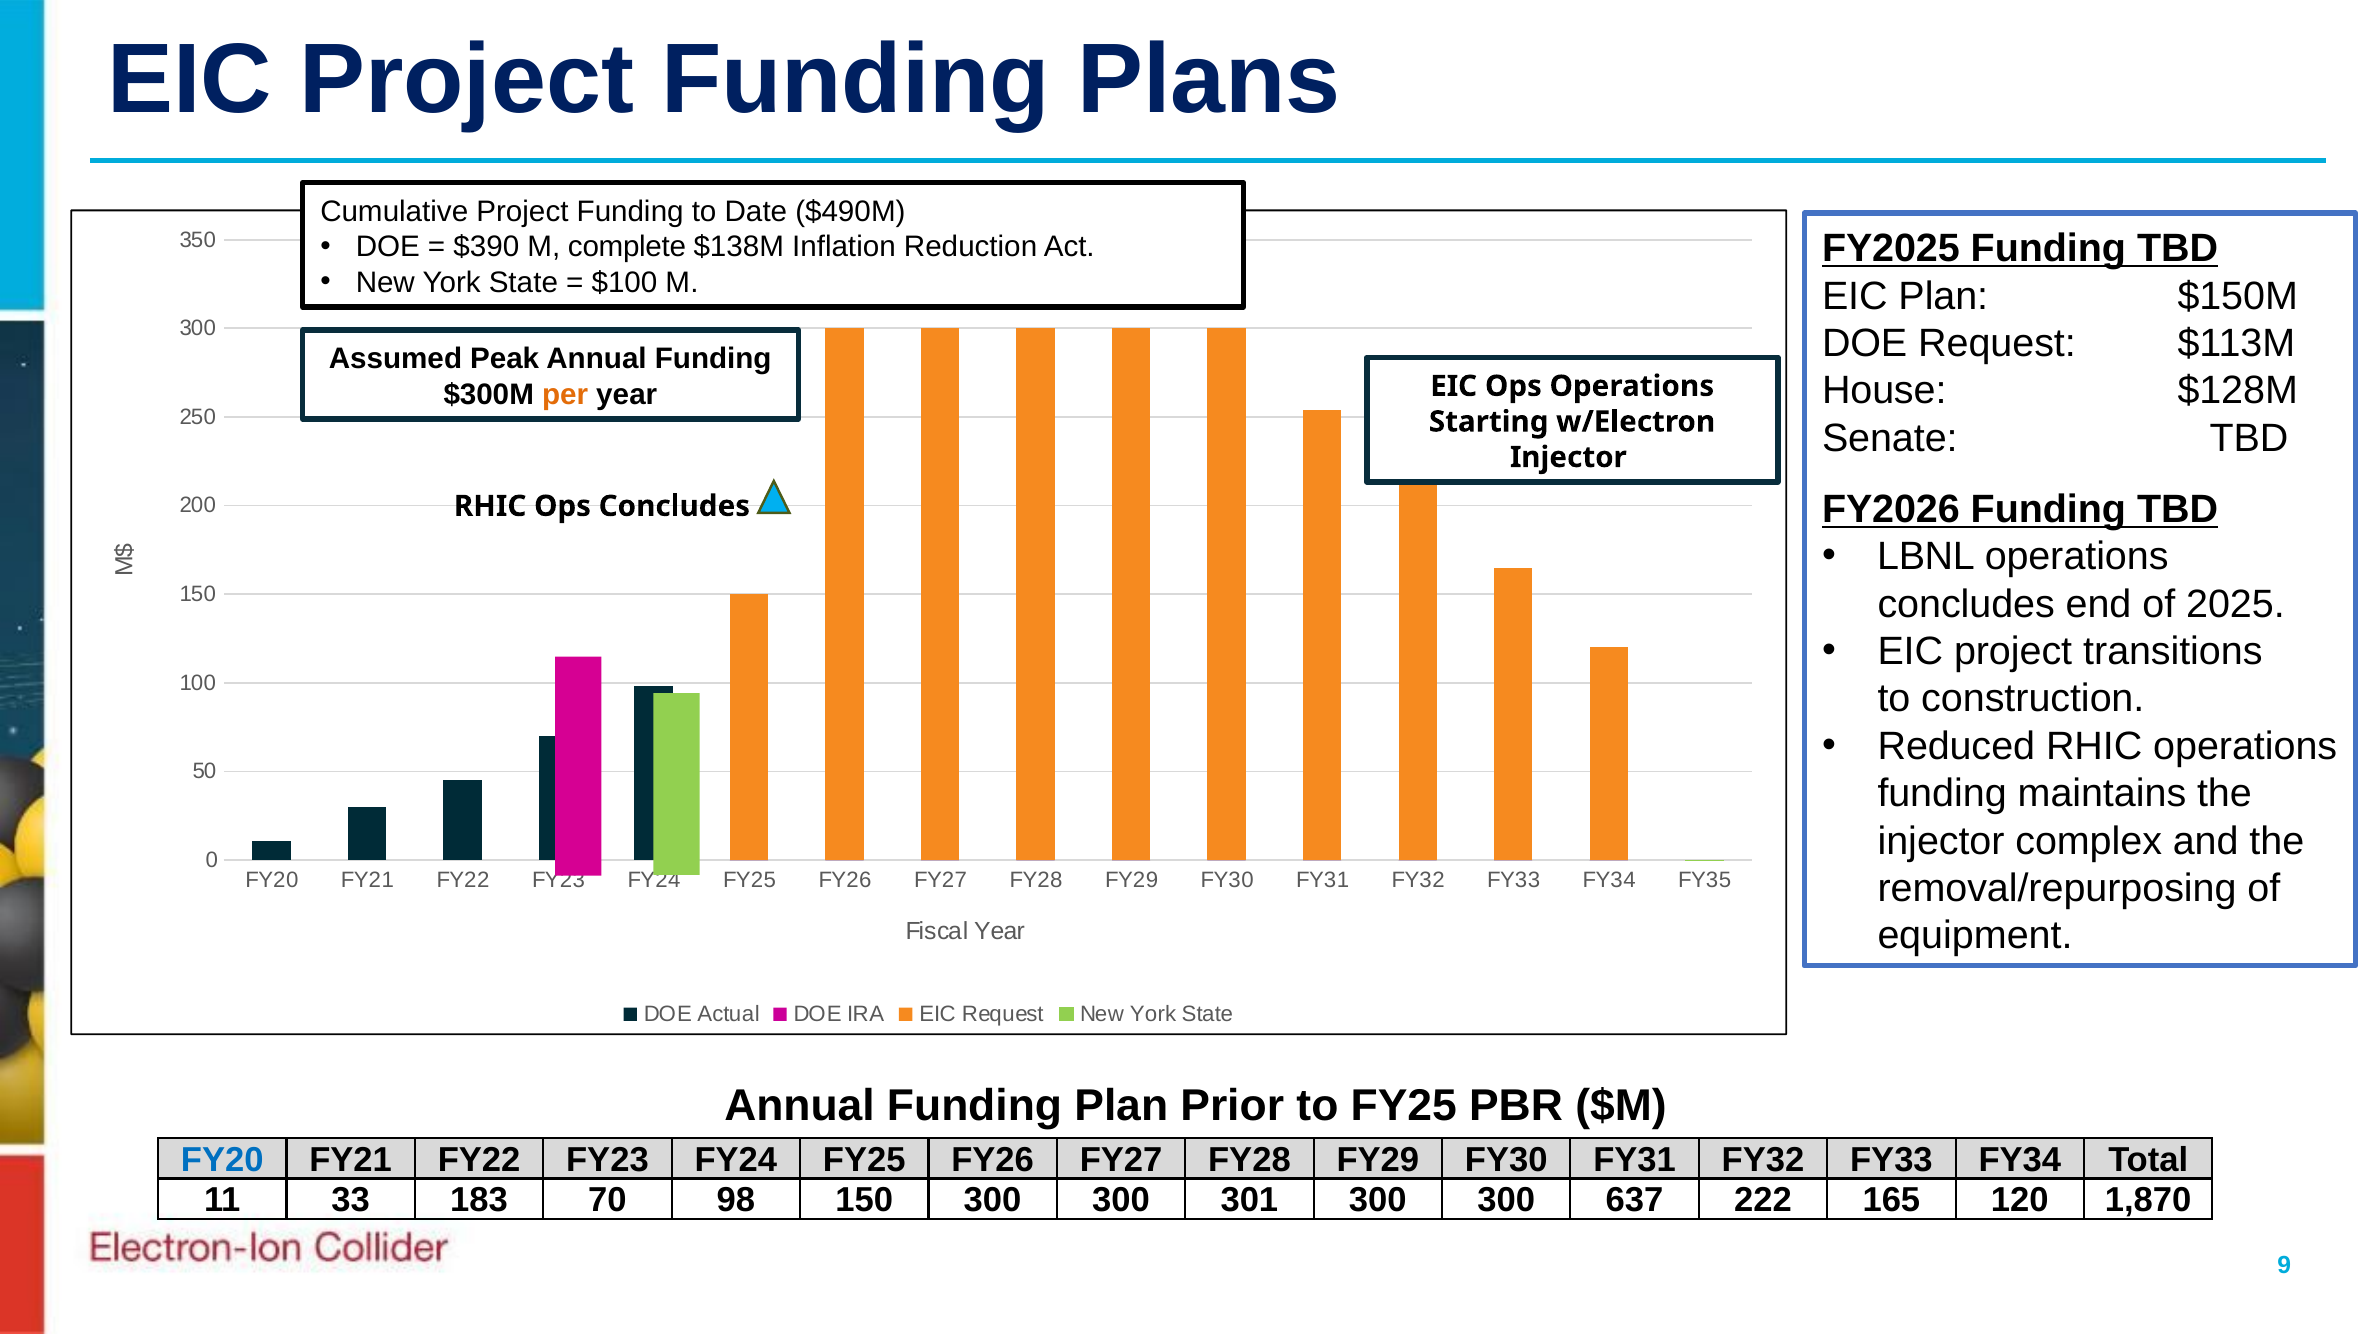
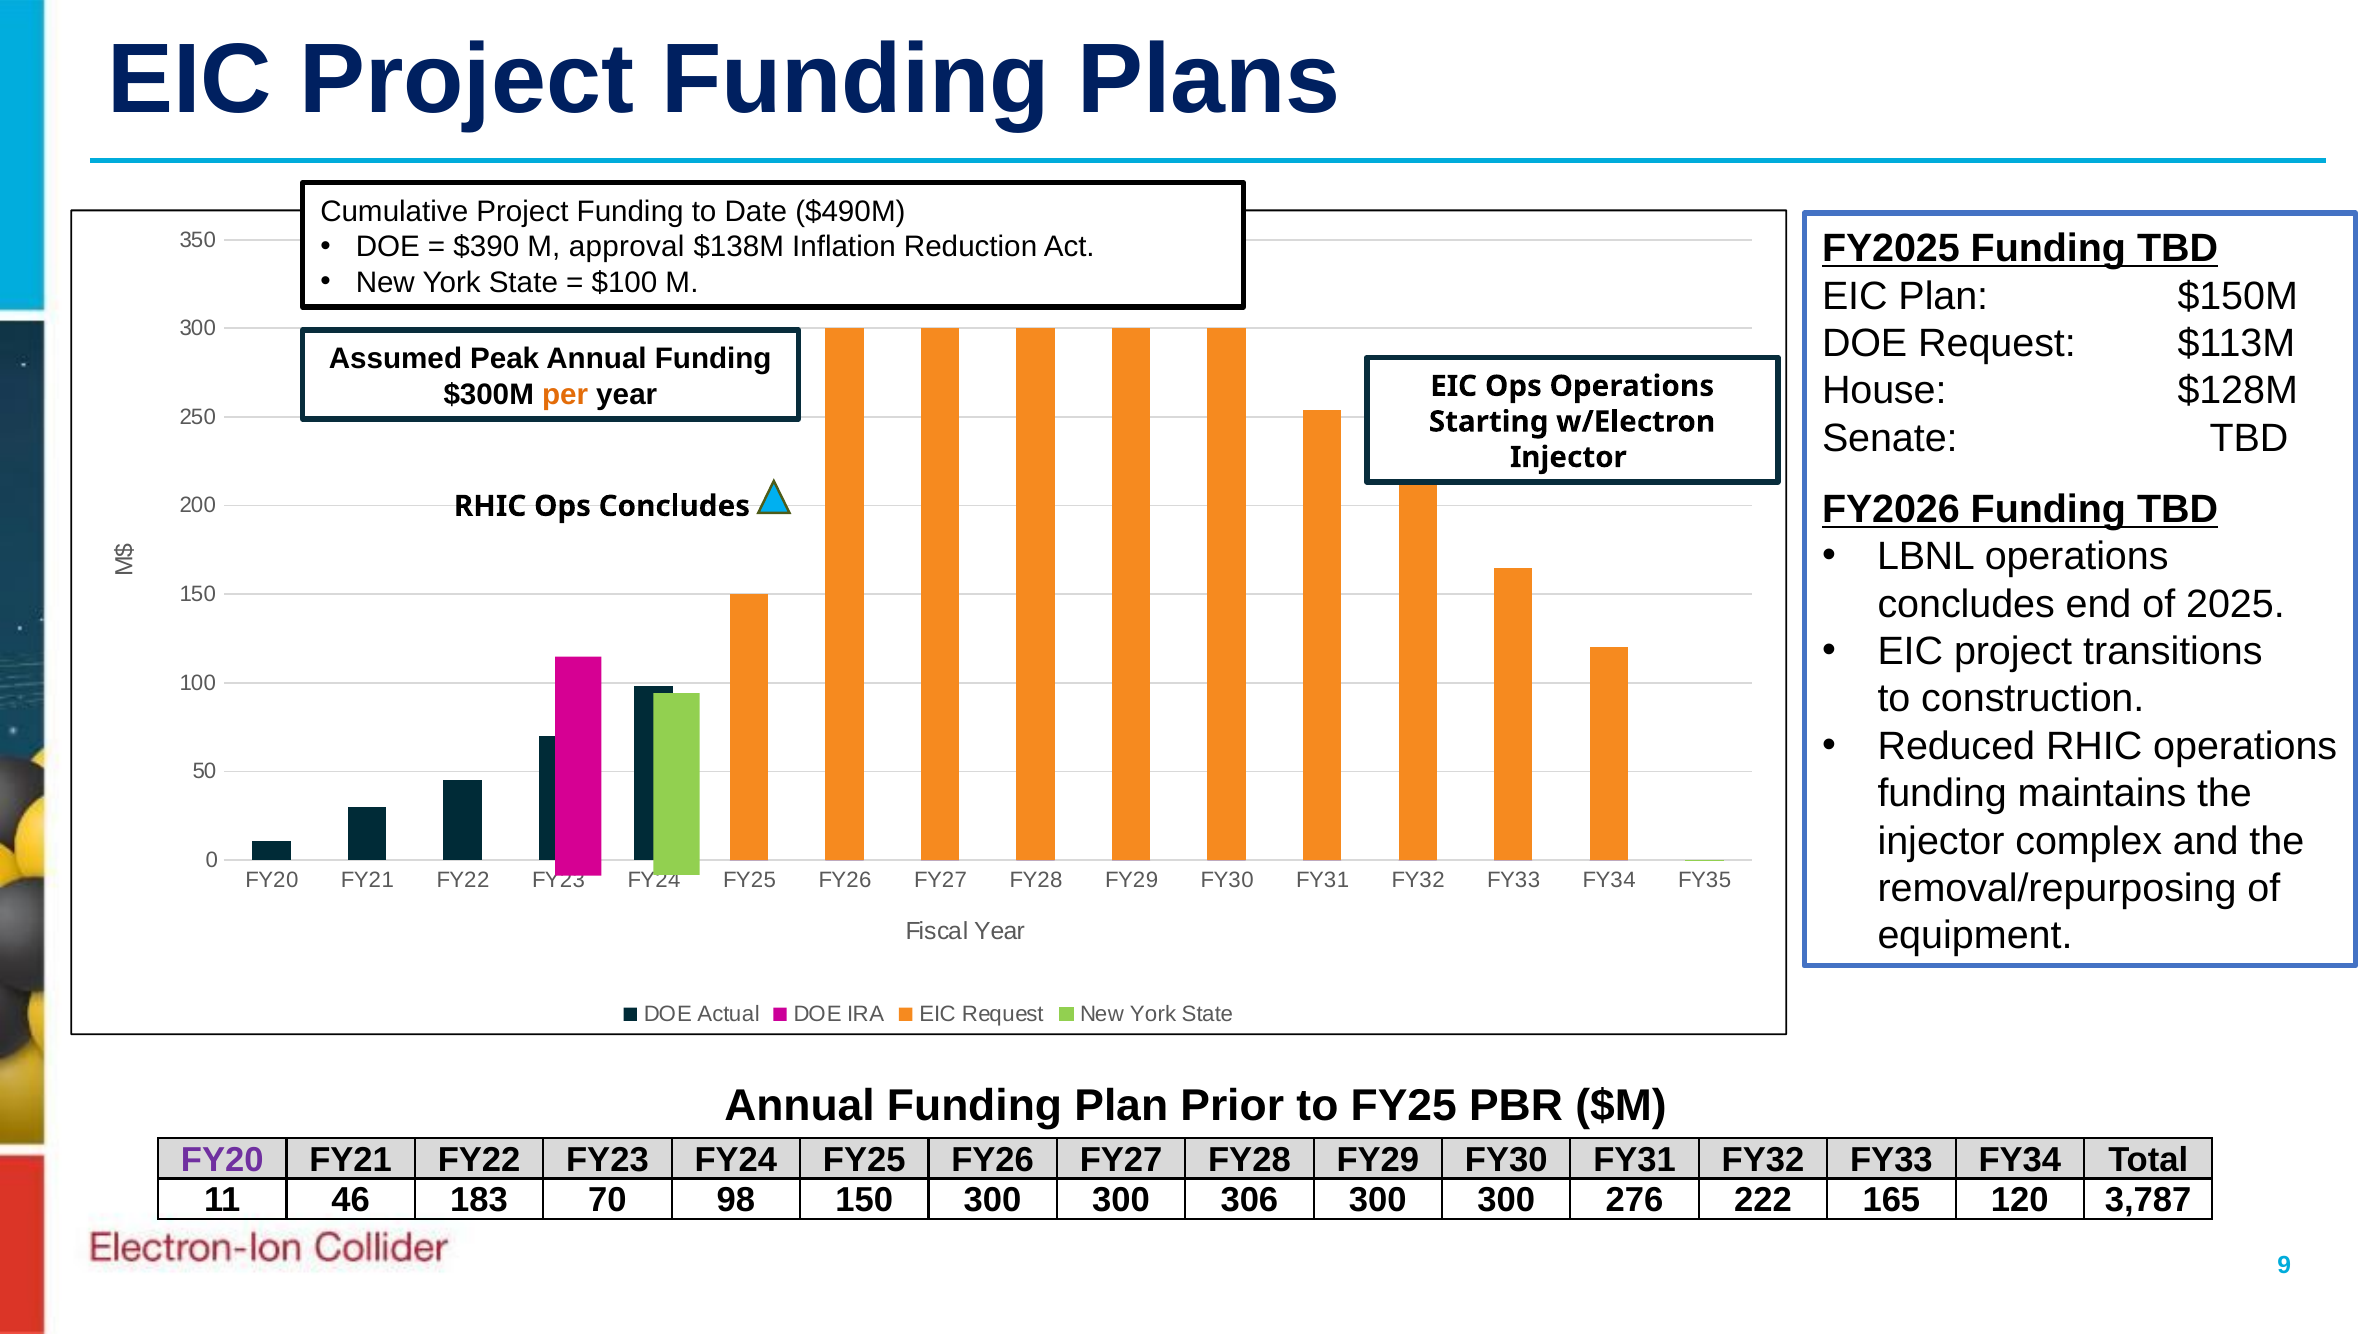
complete: complete -> approval
FY20 at (222, 1159) colour: blue -> purple
33: 33 -> 46
301: 301 -> 306
637: 637 -> 276
1,870: 1,870 -> 3,787
